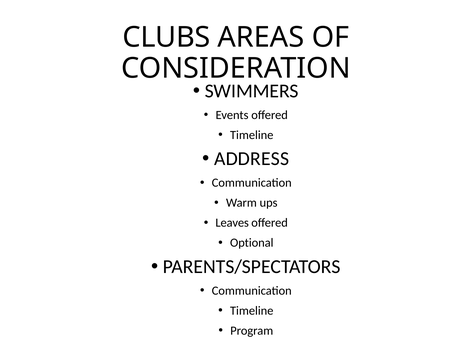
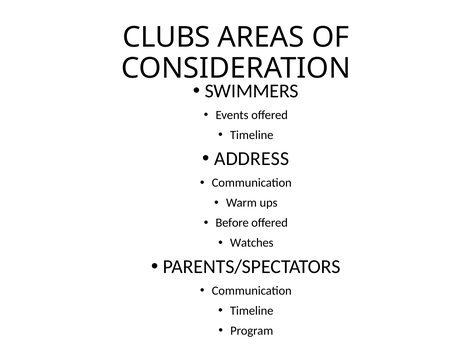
Leaves: Leaves -> Before
Optional: Optional -> Watches
